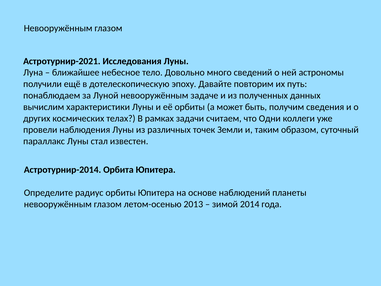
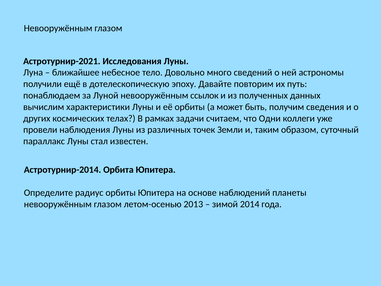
задаче: задаче -> ссылок
